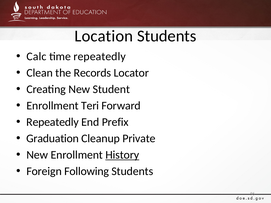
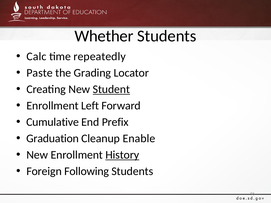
Location: Location -> Whether
Clean: Clean -> Paste
Records: Records -> Grading
Student underline: none -> present
Teri: Teri -> Left
Repeatedly at (53, 122): Repeatedly -> Cumulative
Private: Private -> Enable
